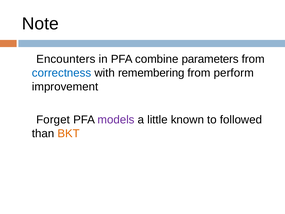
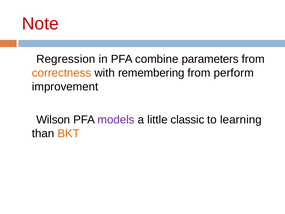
Note colour: black -> red
Encounters: Encounters -> Regression
correctness colour: blue -> orange
Forget: Forget -> Wilson
known: known -> classic
followed: followed -> learning
